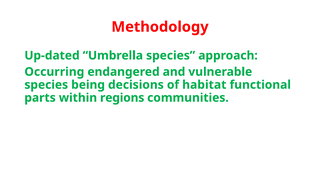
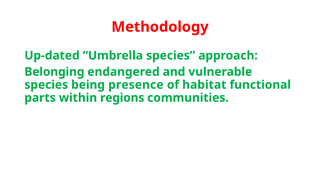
Occurring: Occurring -> Belonging
decisions: decisions -> presence
